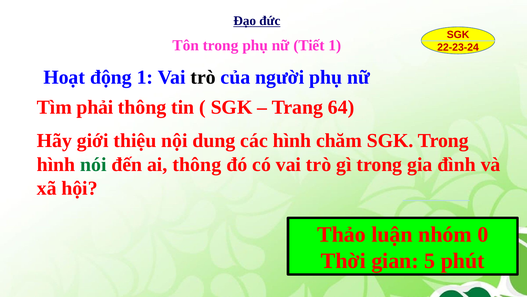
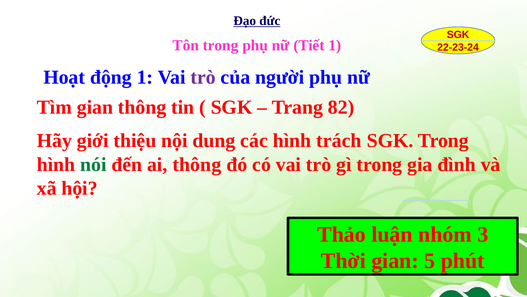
trò at (203, 77) colour: black -> purple
Tìm phải: phải -> gian
64: 64 -> 82
chăm: chăm -> trách
0: 0 -> 3
